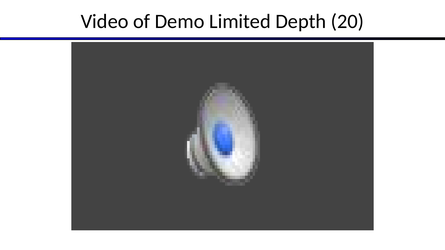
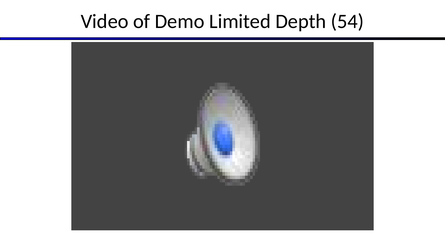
20: 20 -> 54
